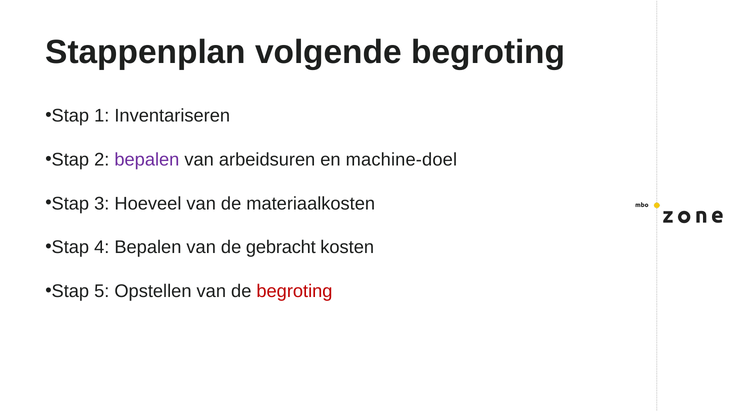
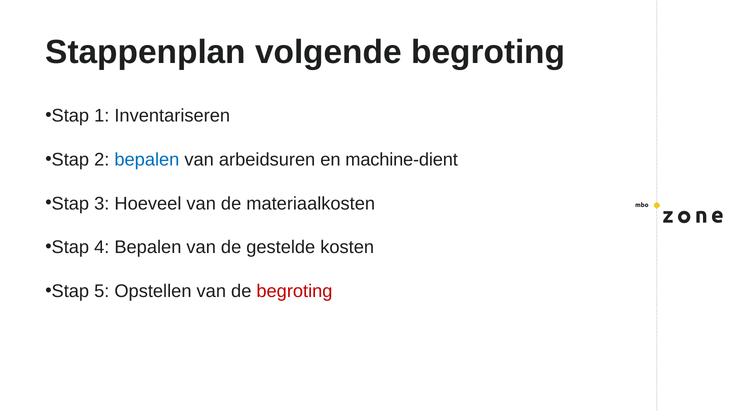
bepalen at (147, 159) colour: purple -> blue
machine-doel: machine-doel -> machine-dient
gebracht: gebracht -> gestelde
